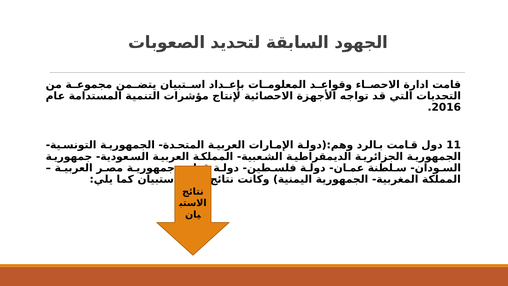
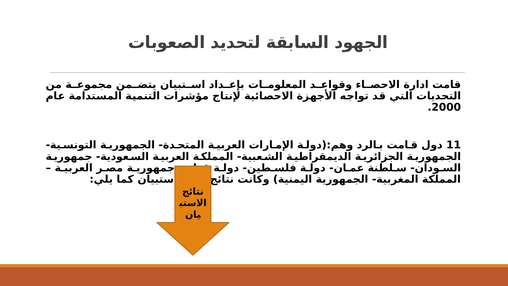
2016: 2016 -> 2000
